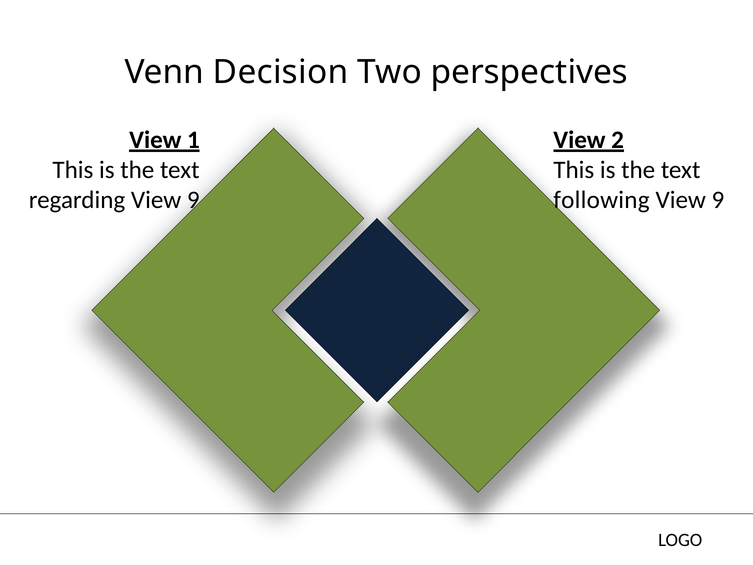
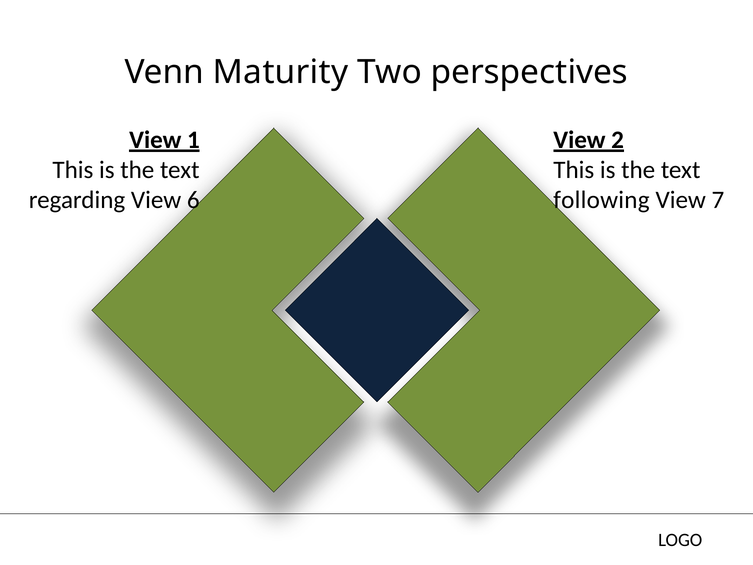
Decision: Decision -> Maturity
regarding View 9: 9 -> 6
9 at (718, 200): 9 -> 7
